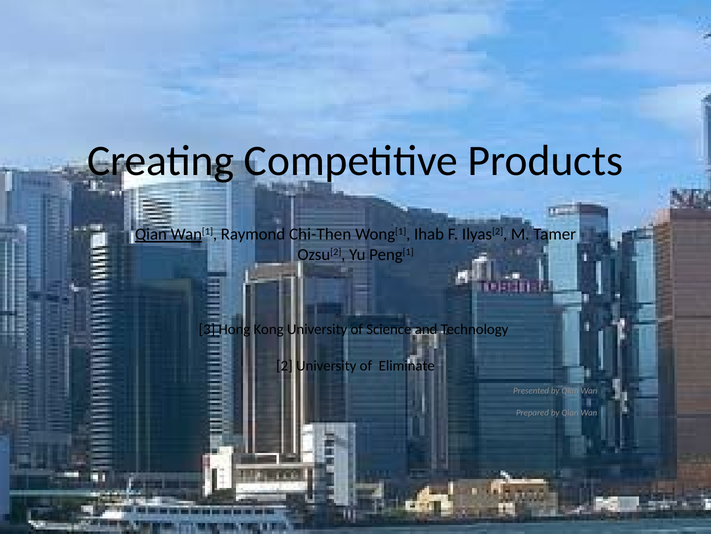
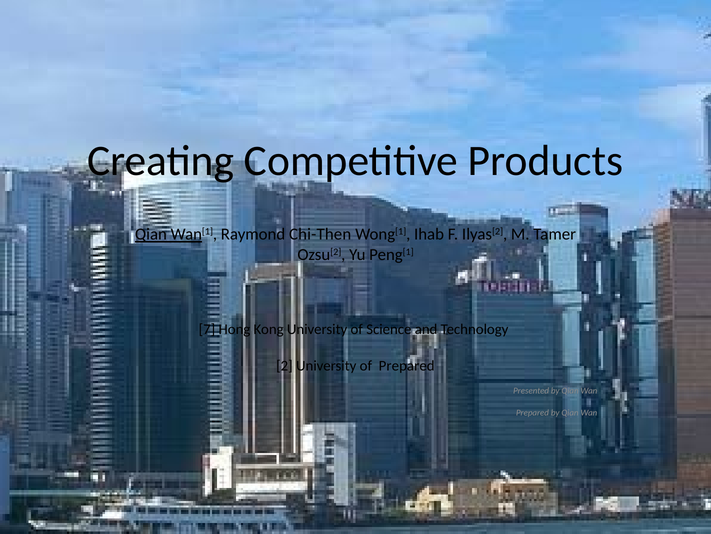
3: 3 -> 7
of Eliminate: Eliminate -> Prepared
